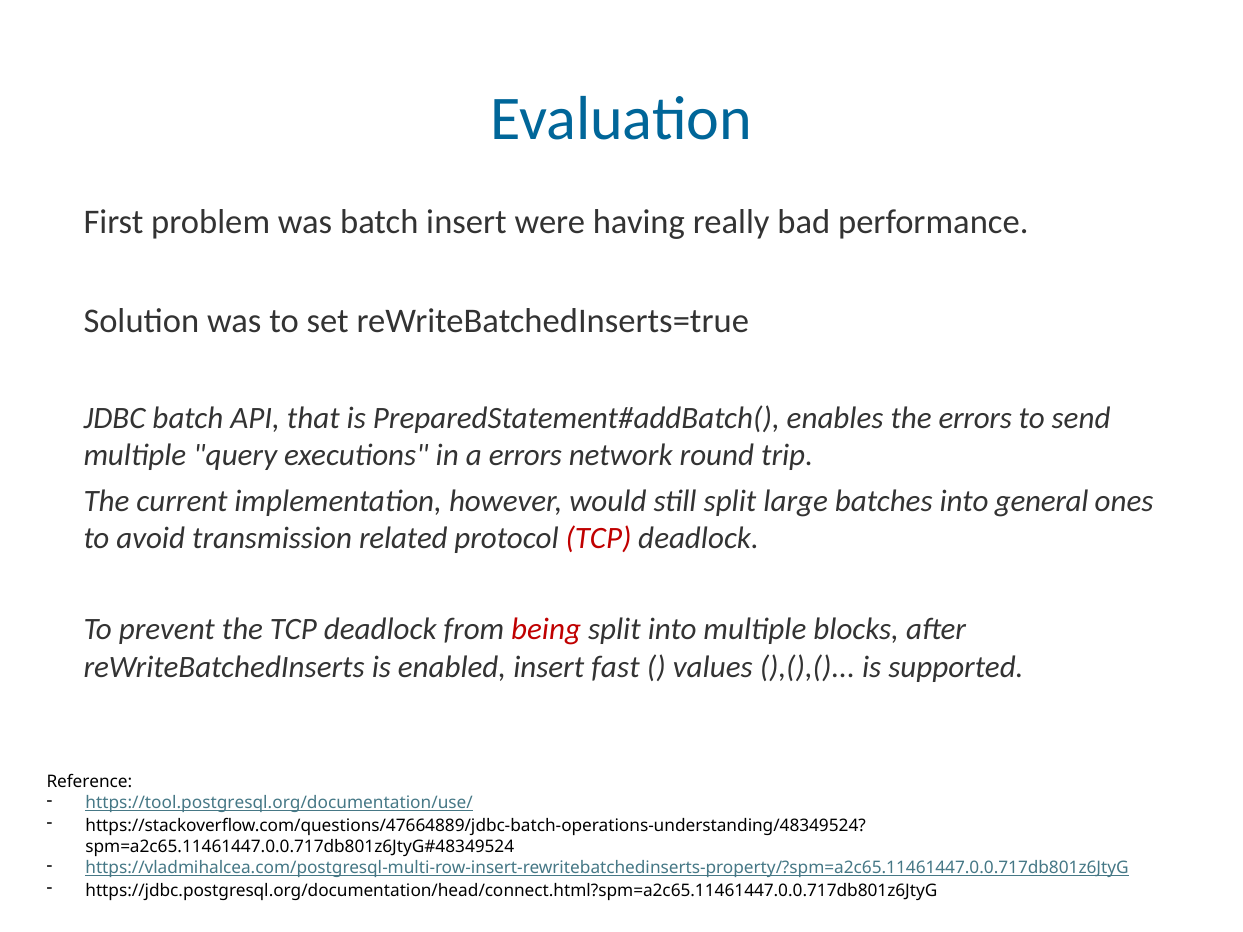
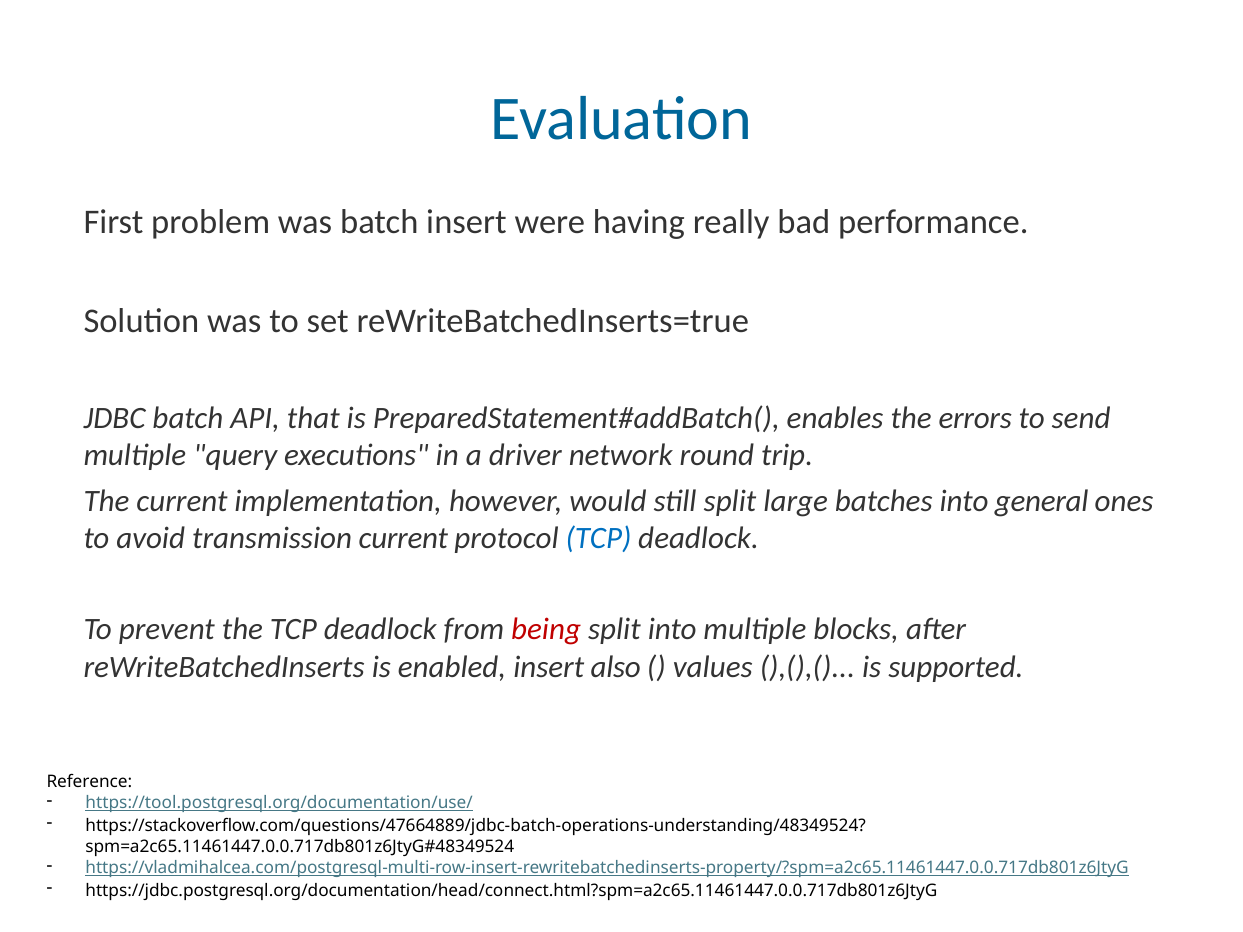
a errors: errors -> driver
transmission related: related -> current
TCP at (598, 539) colour: red -> blue
fast: fast -> also
